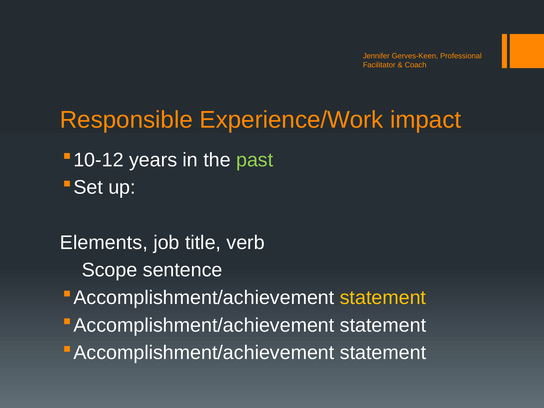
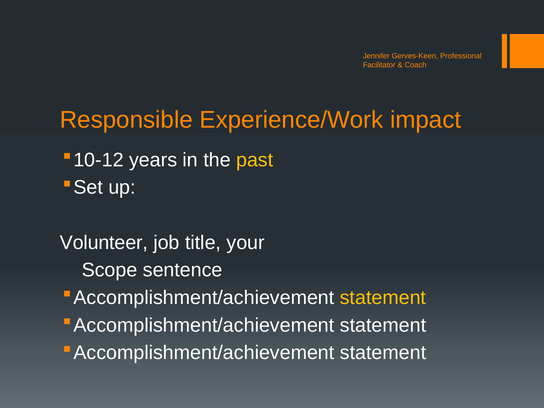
past colour: light green -> yellow
Elements: Elements -> Volunteer
verb: verb -> your
